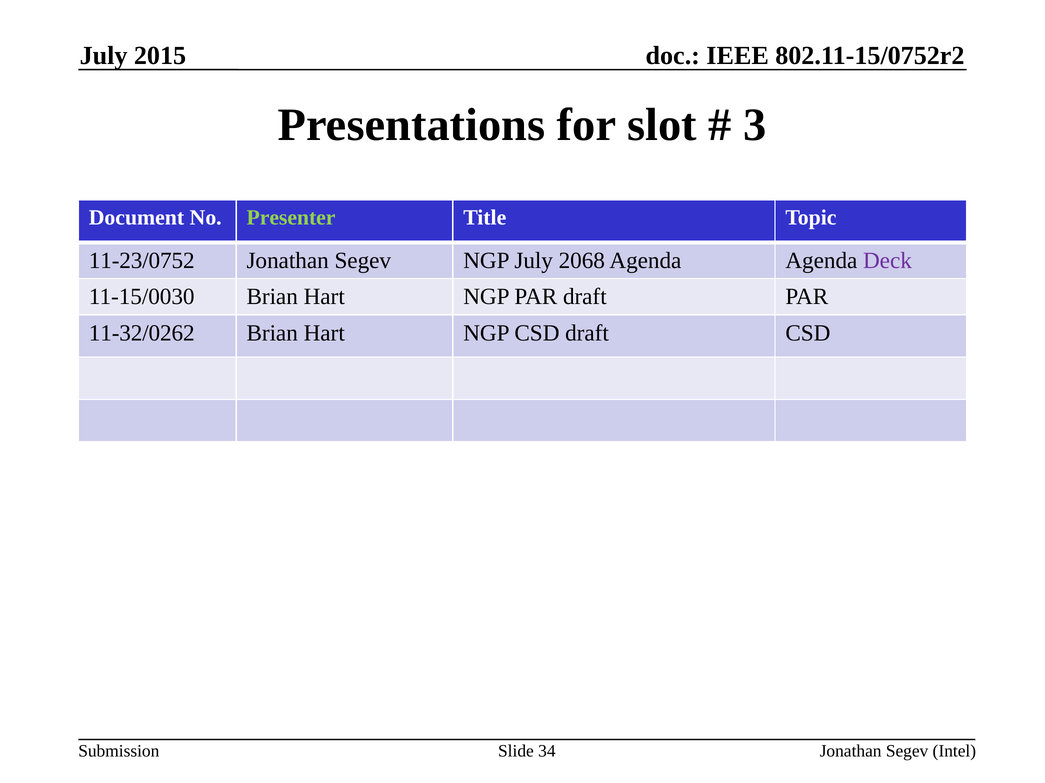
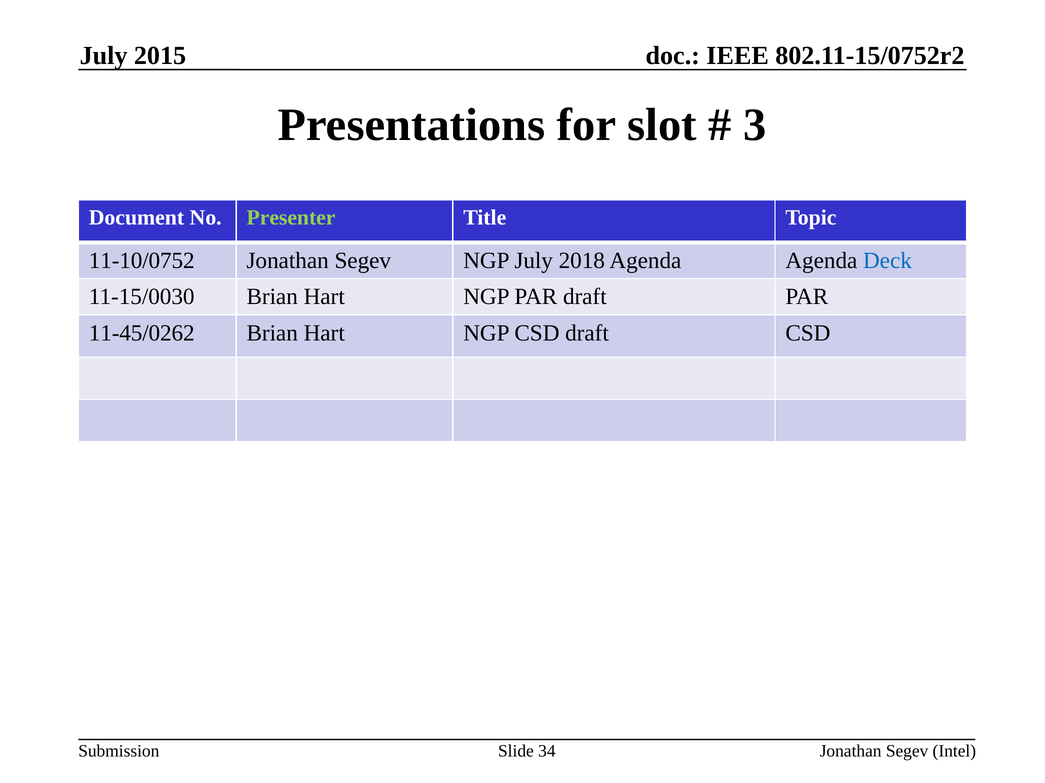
11-23/0752: 11-23/0752 -> 11-10/0752
2068: 2068 -> 2018
Deck colour: purple -> blue
11-32/0262: 11-32/0262 -> 11-45/0262
